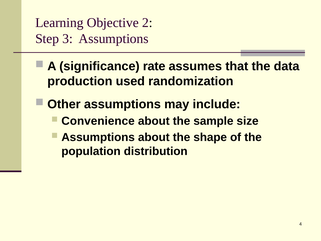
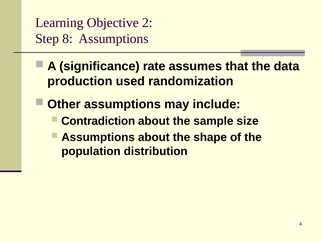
3: 3 -> 8
Convenience: Convenience -> Contradiction
